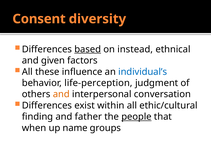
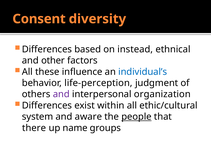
based underline: present -> none
given: given -> other
and at (61, 94) colour: orange -> purple
conversation: conversation -> organization
finding: finding -> system
father: father -> aware
when: when -> there
